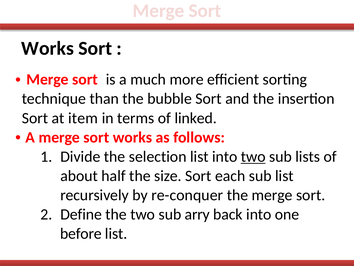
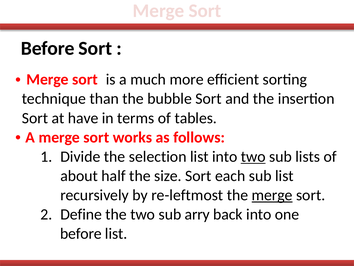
Works at (48, 48): Works -> Before
item: item -> have
linked: linked -> tables
re-conquer: re-conquer -> re-leftmost
merge at (272, 195) underline: none -> present
